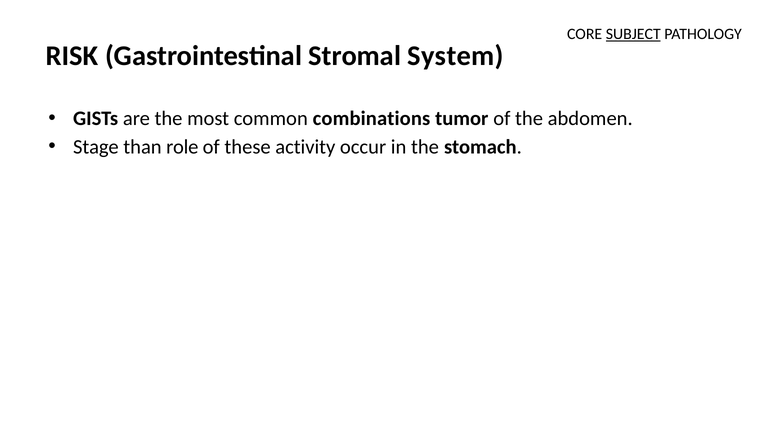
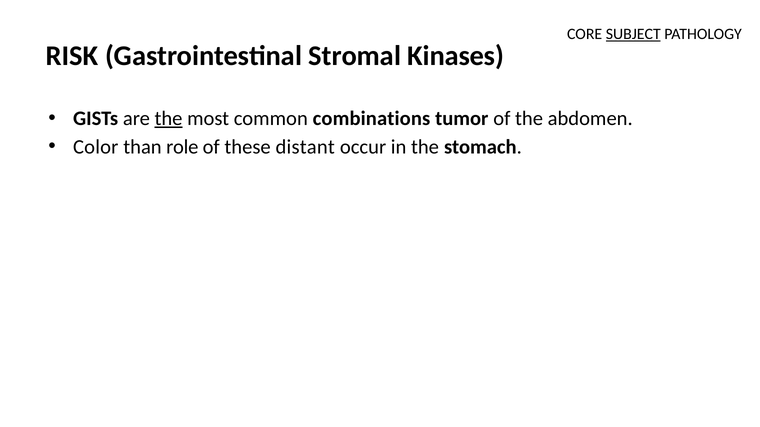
System: System -> Kinases
the at (168, 119) underline: none -> present
Stage: Stage -> Color
activity: activity -> distant
